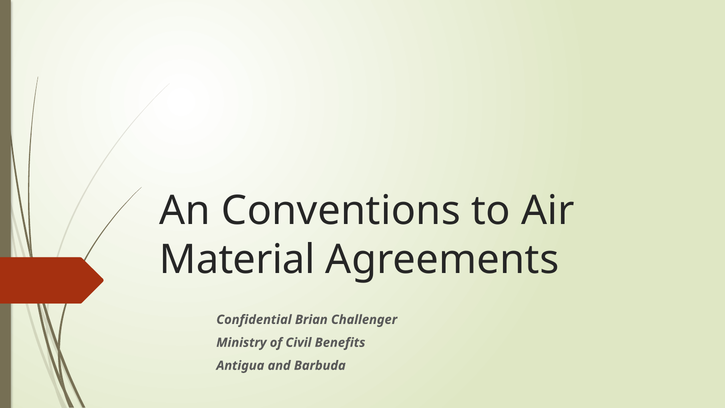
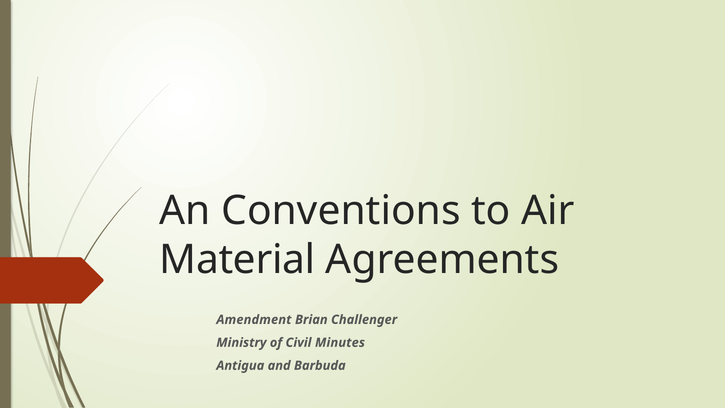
Confidential: Confidential -> Amendment
Benefits: Benefits -> Minutes
